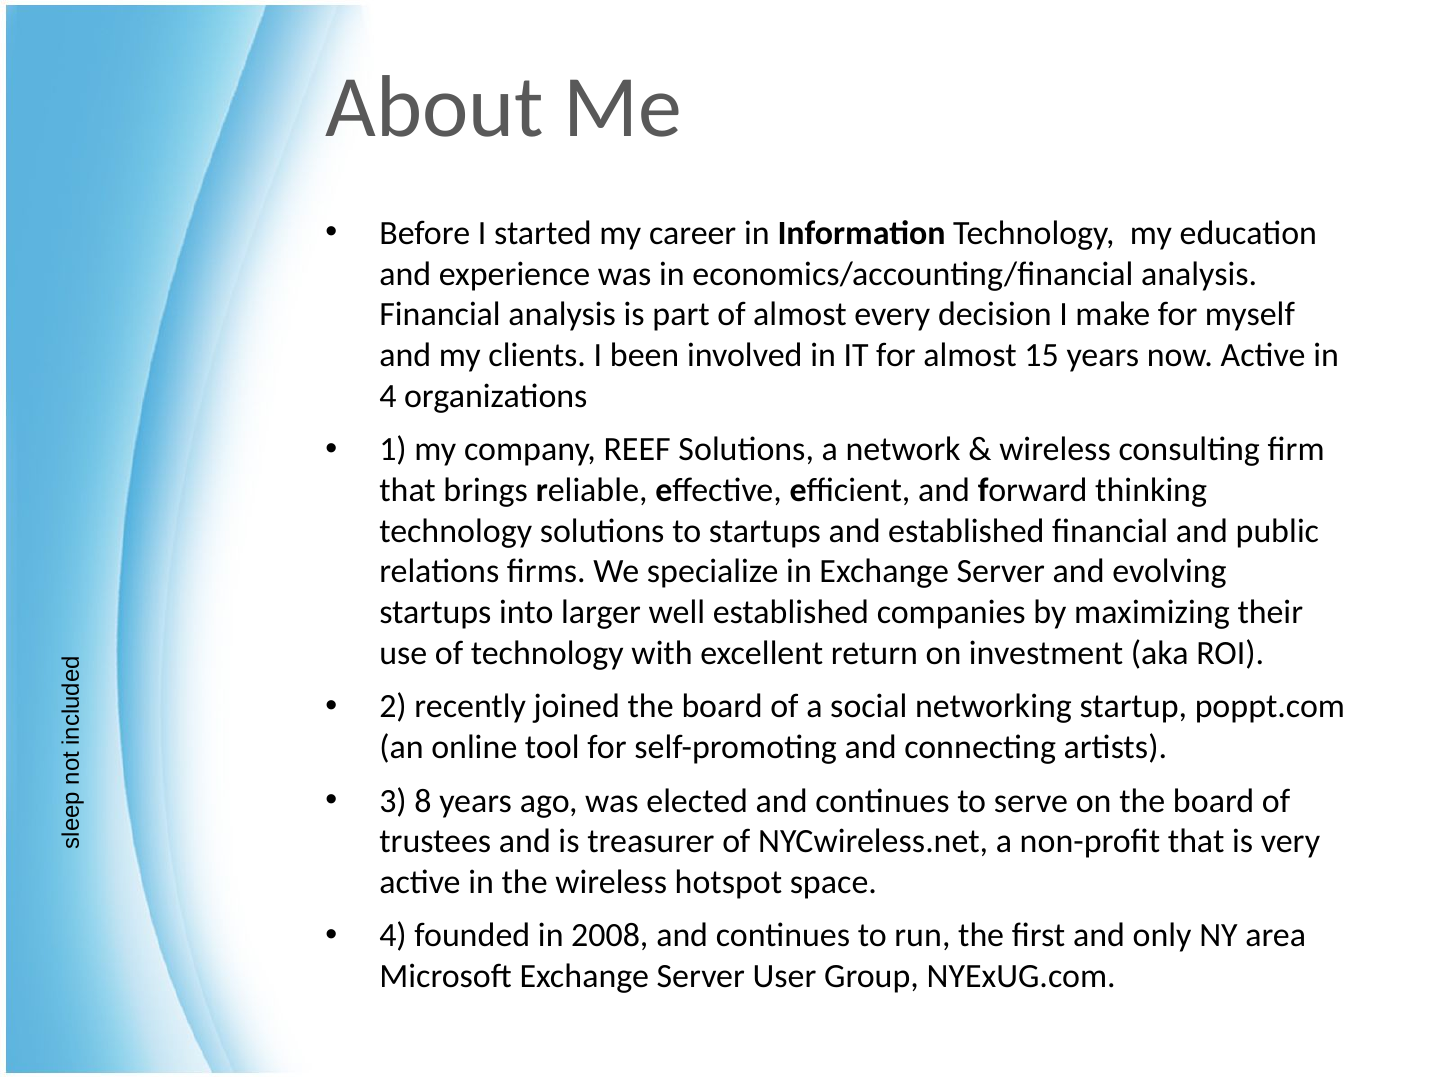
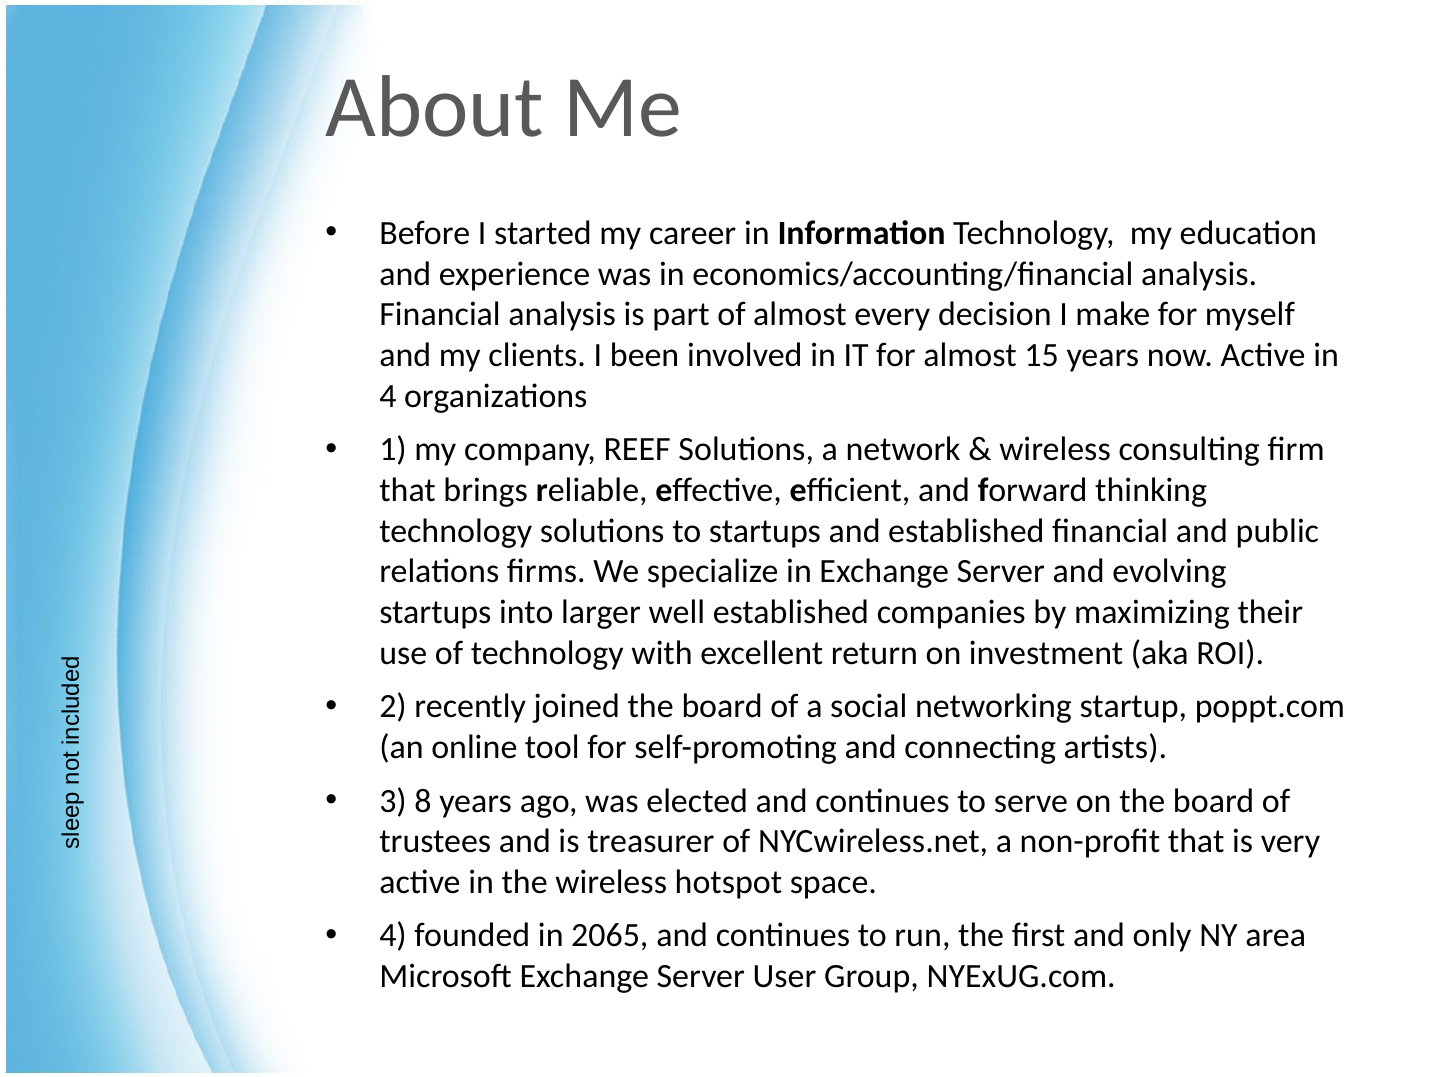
2008: 2008 -> 2065
